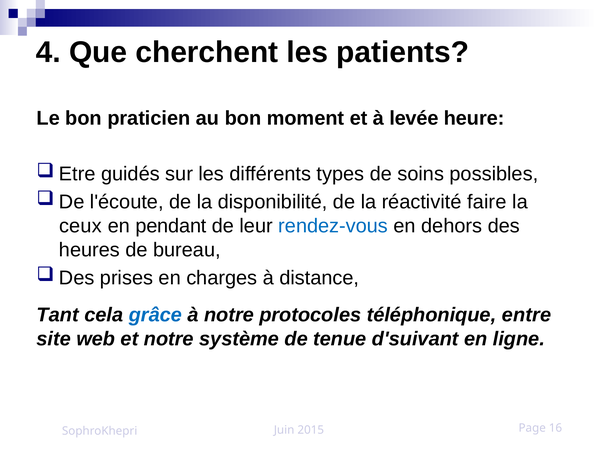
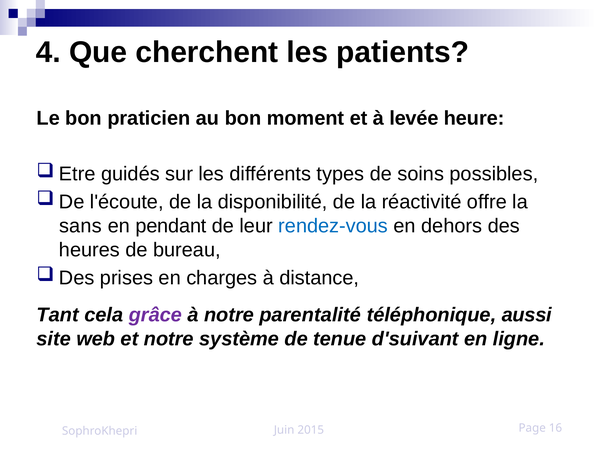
faire: faire -> offre
ceux: ceux -> sans
grâce colour: blue -> purple
protocoles: protocoles -> parentalité
entre: entre -> aussi
